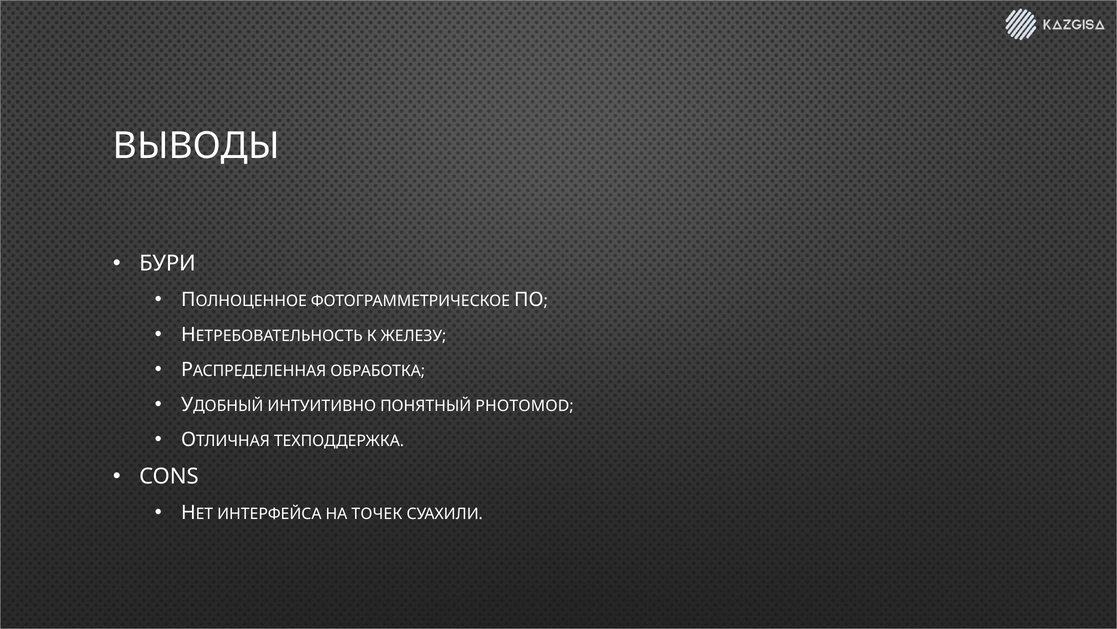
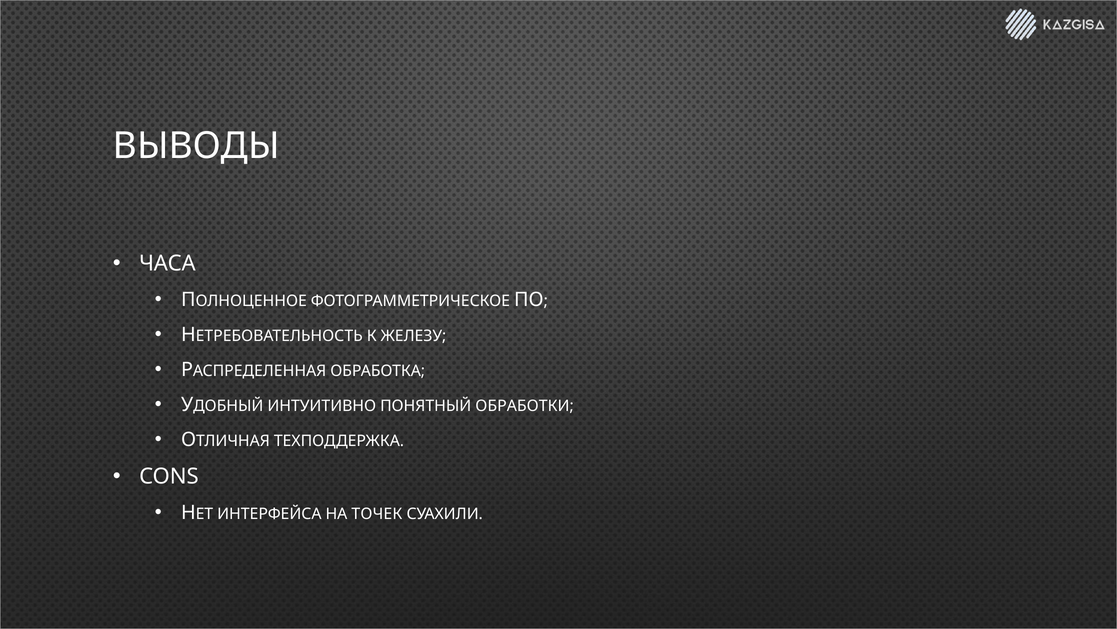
БУРИ: БУРИ -> ЧАСА
PHOTOMOD: PHOTOMOD -> ОБРАБОТКИ
